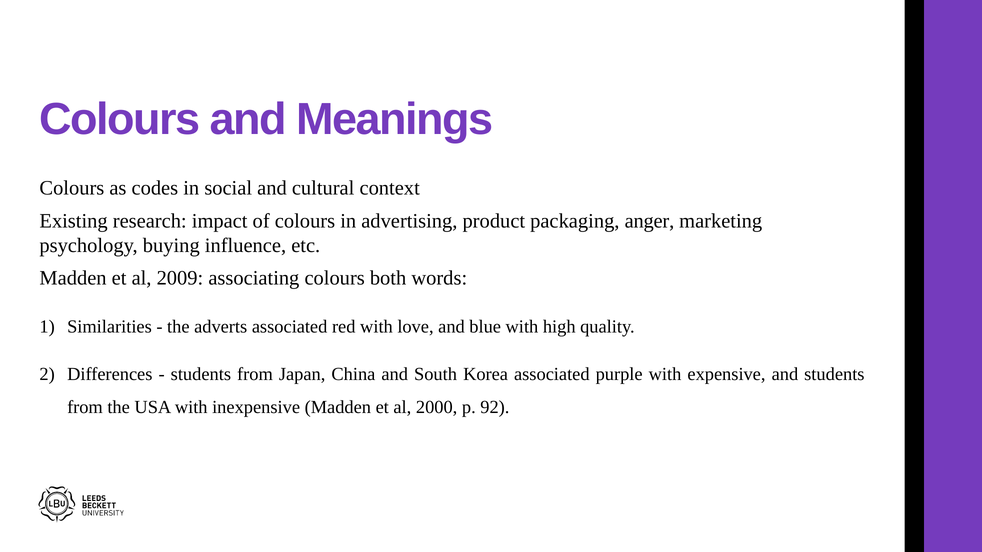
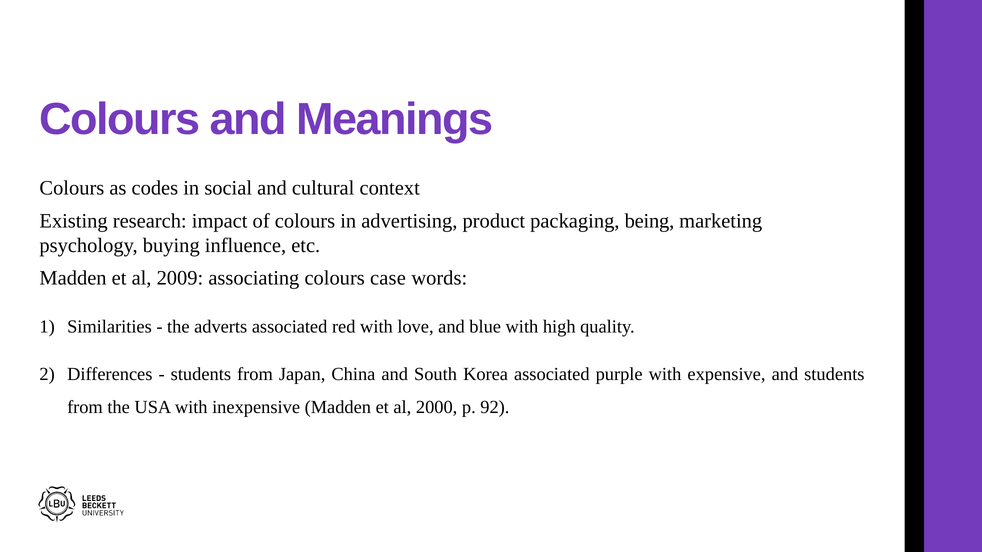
anger: anger -> being
both: both -> case
